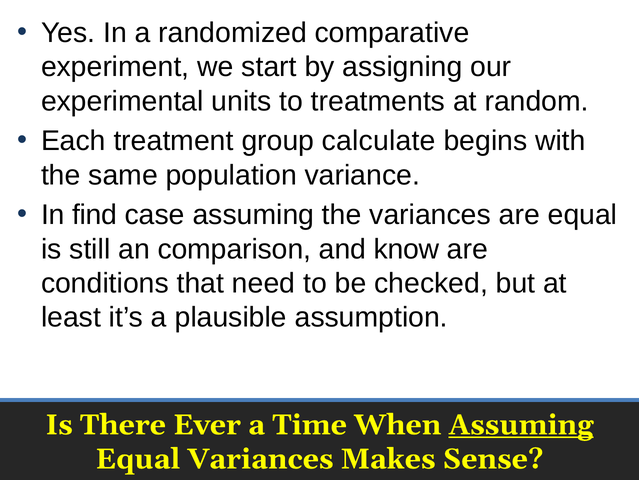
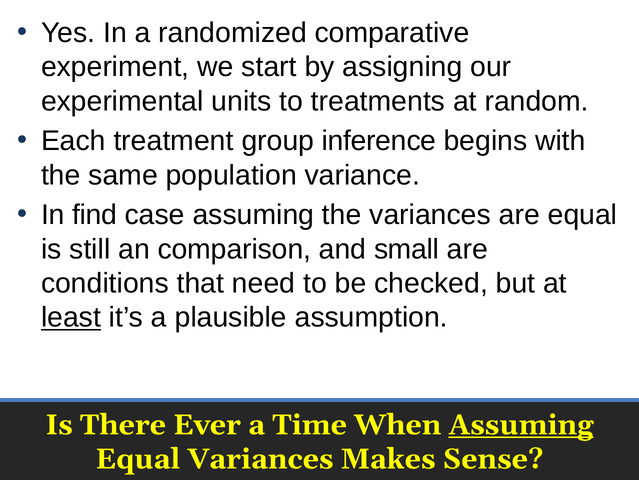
calculate: calculate -> inference
know: know -> small
least underline: none -> present
